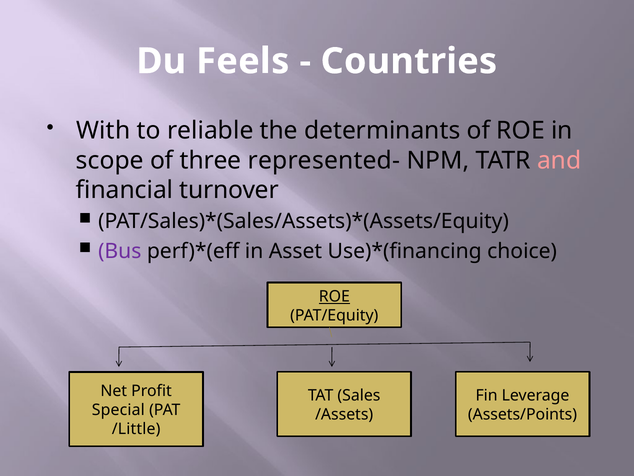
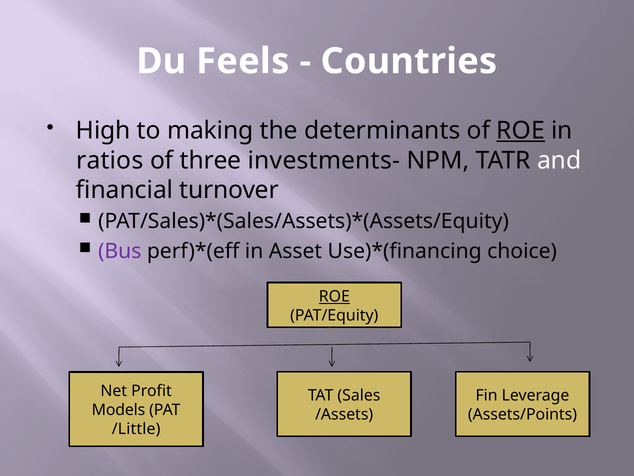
With: With -> High
reliable: reliable -> making
ROE at (521, 131) underline: none -> present
scope: scope -> ratios
represented-: represented- -> investments-
and colour: pink -> white
Special: Special -> Models
